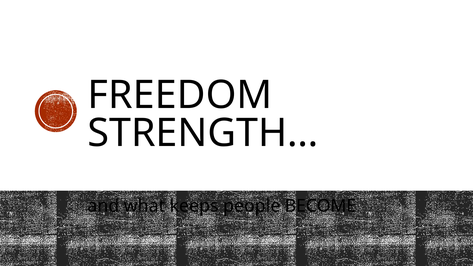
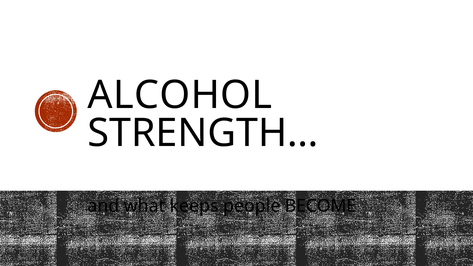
FREEDOM: FREEDOM -> ALCOHOL
